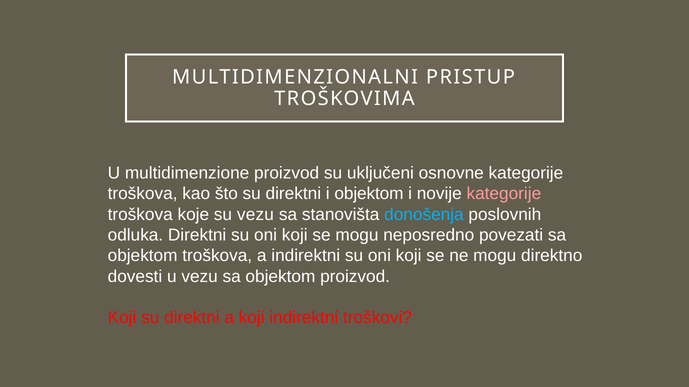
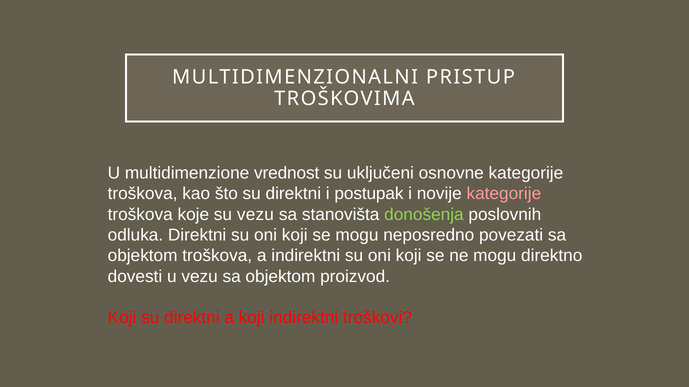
multidimenzione proizvod: proizvod -> vrednost
i objektom: objektom -> postupak
donošenja colour: light blue -> light green
